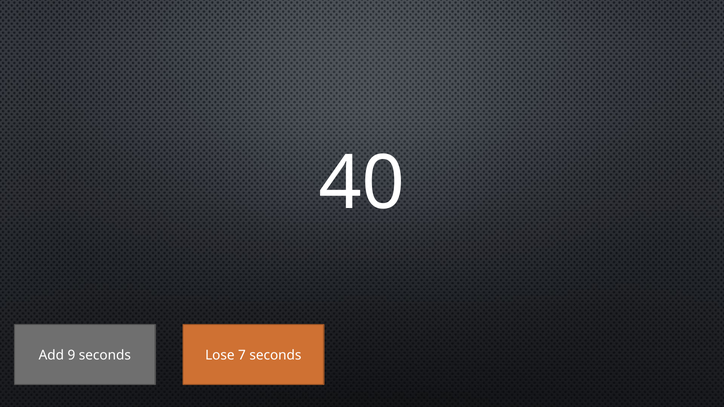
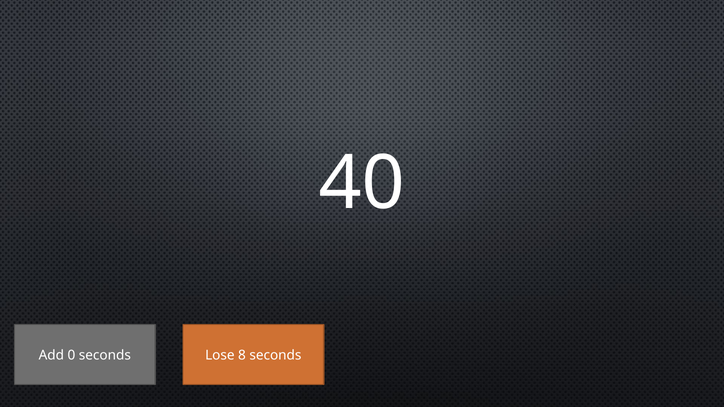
9: 9 -> 0
7: 7 -> 8
